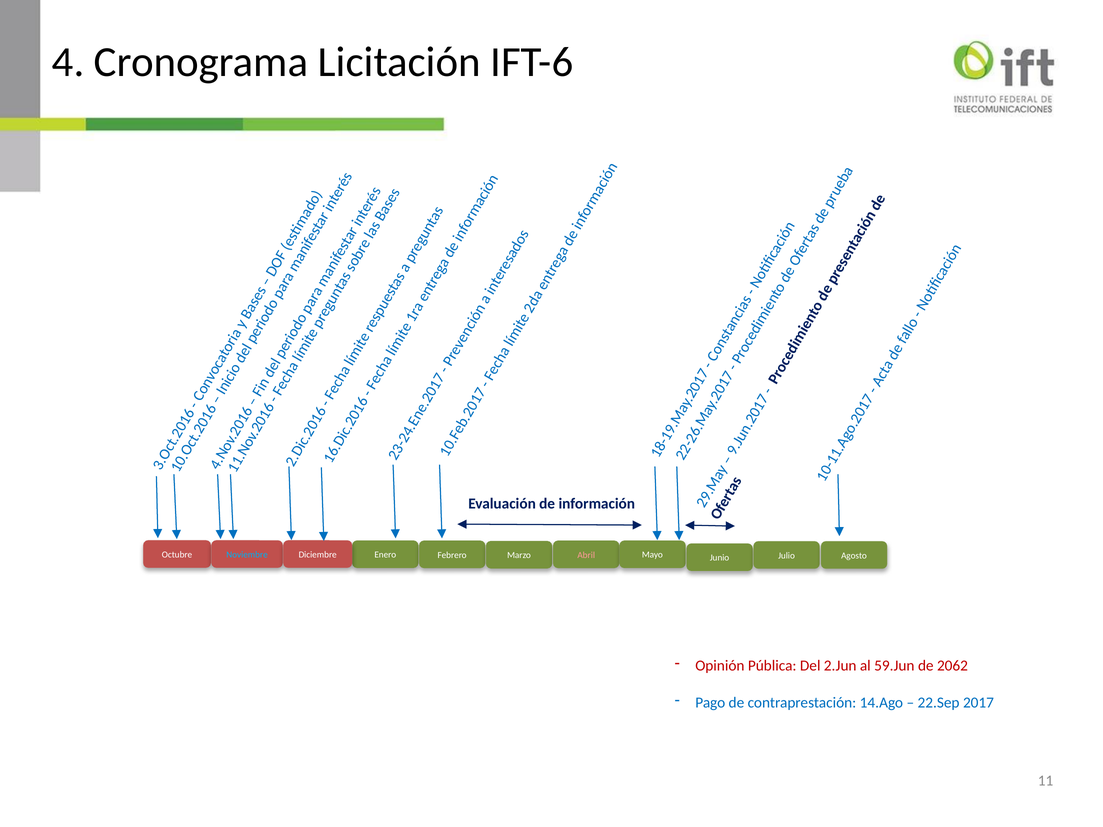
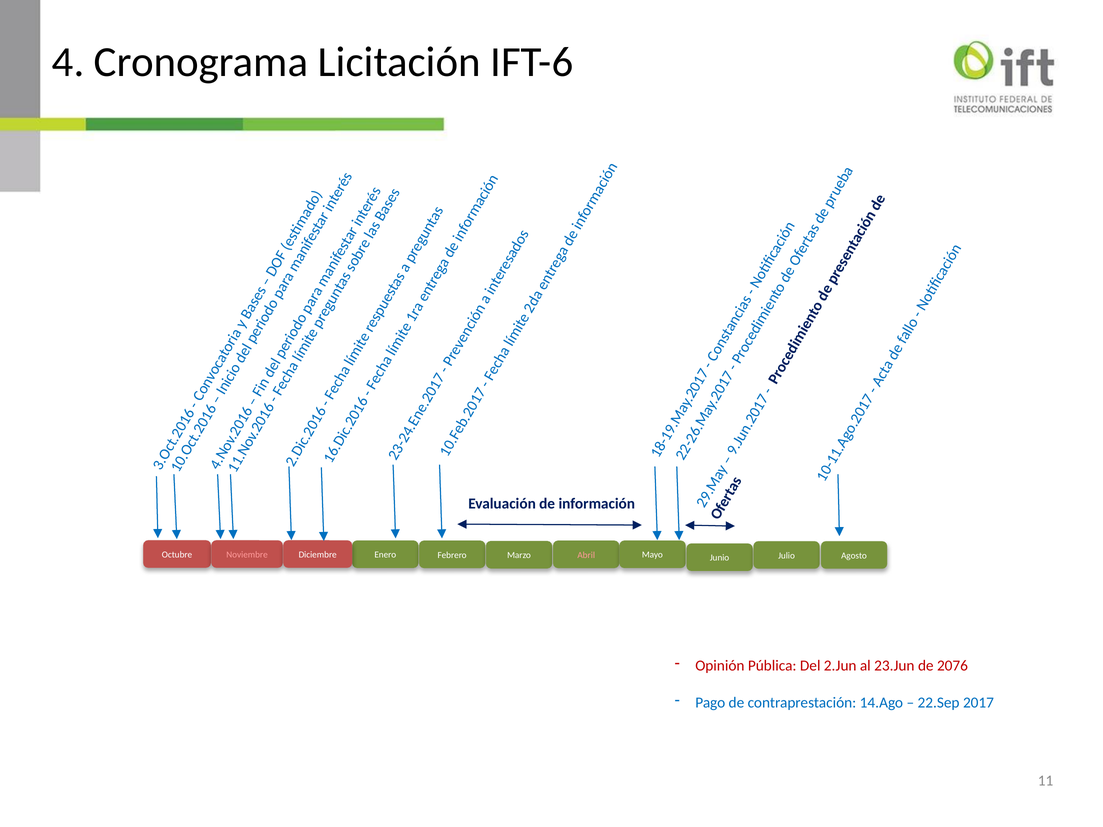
Noviembre colour: light blue -> pink
59.Jun: 59.Jun -> 23.Jun
2062: 2062 -> 2076
